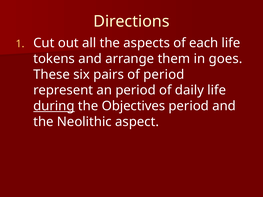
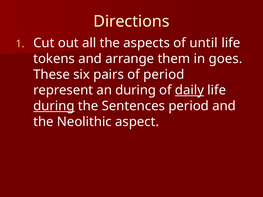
each: each -> until
an period: period -> during
daily underline: none -> present
Objectives: Objectives -> Sentences
